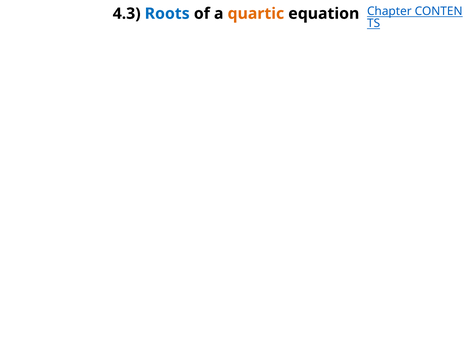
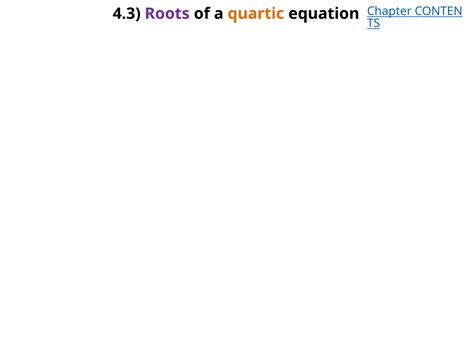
Roots colour: blue -> purple
